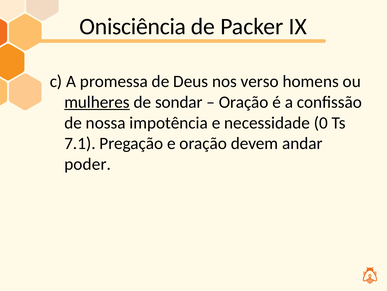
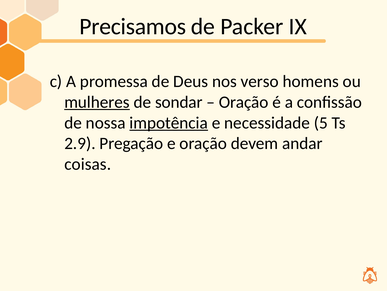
Onisciência: Onisciência -> Precisamos
impotência underline: none -> present
0: 0 -> 5
7.1: 7.1 -> 2.9
poder: poder -> coisas
